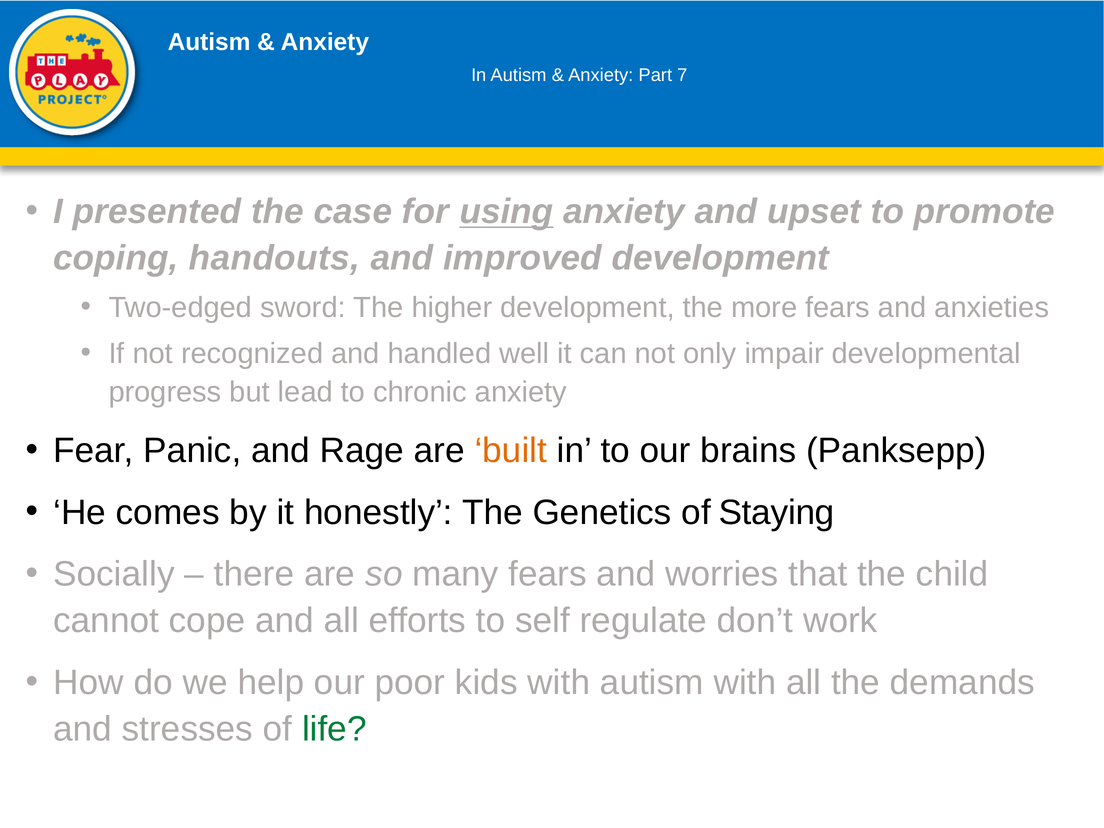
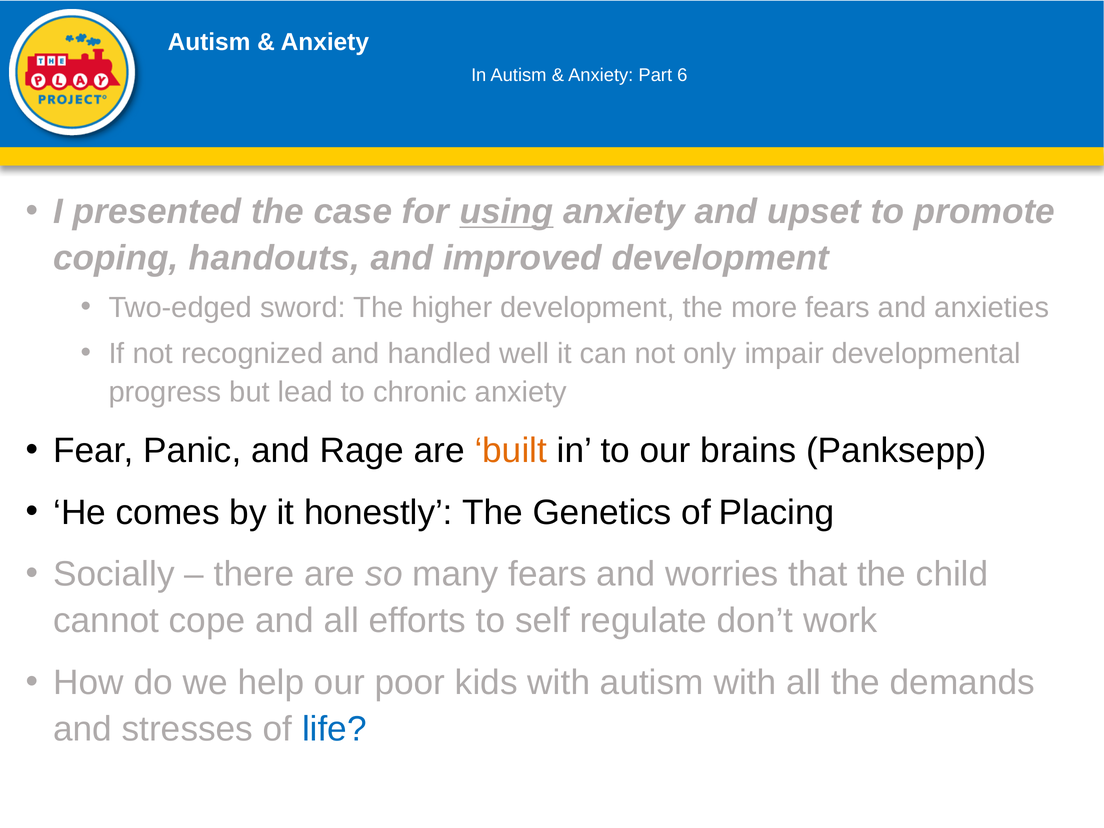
7: 7 -> 6
Staying: Staying -> Placing
life colour: green -> blue
